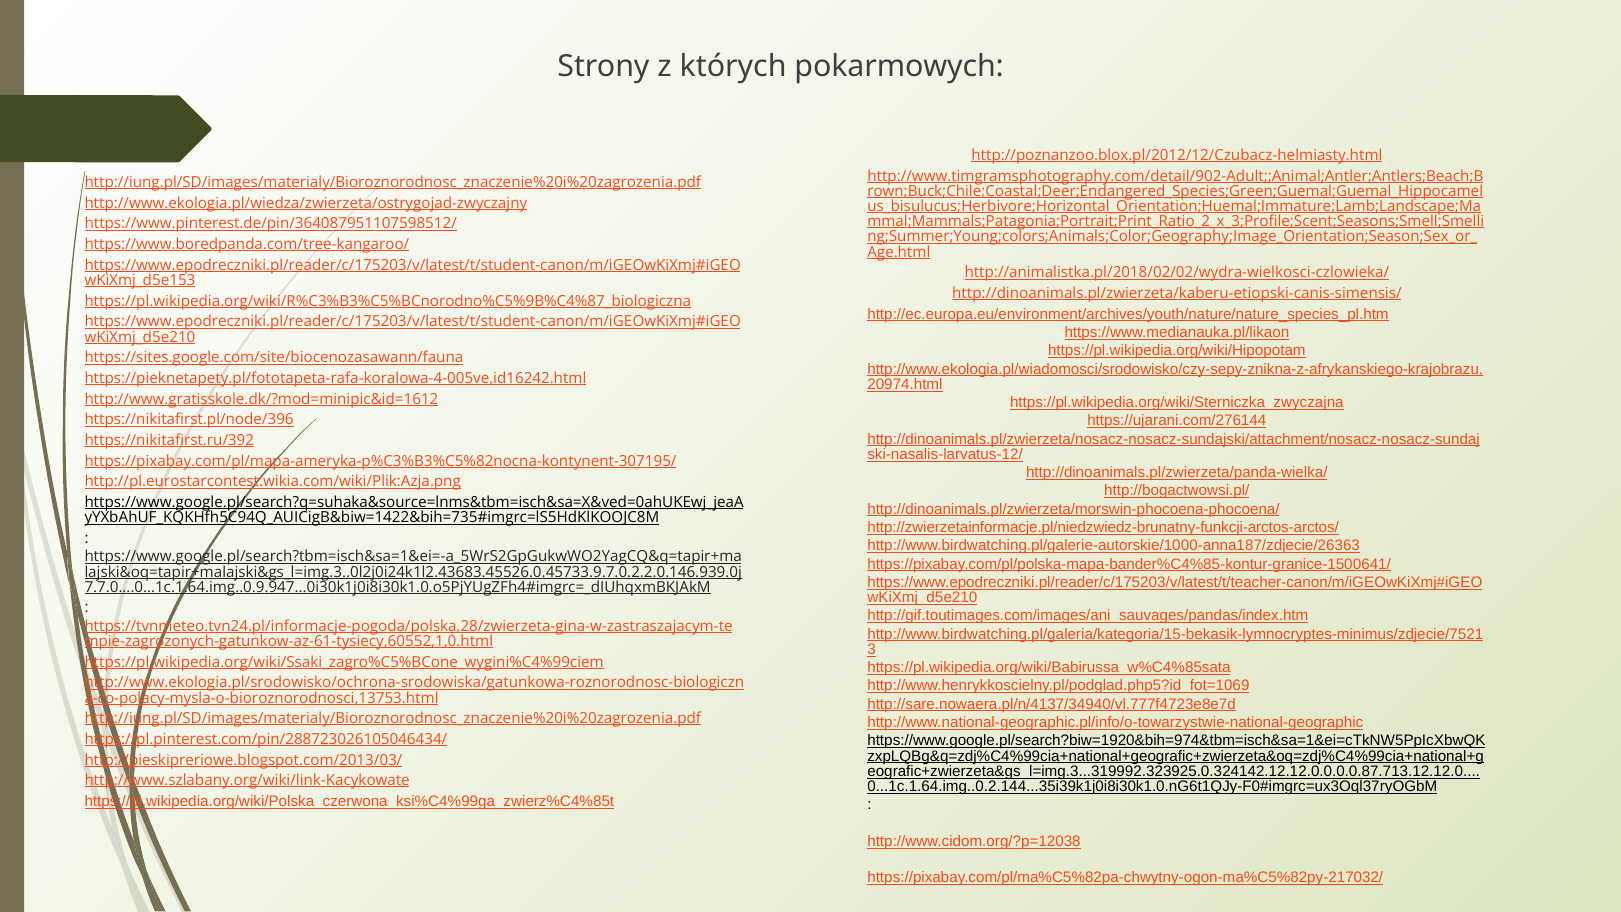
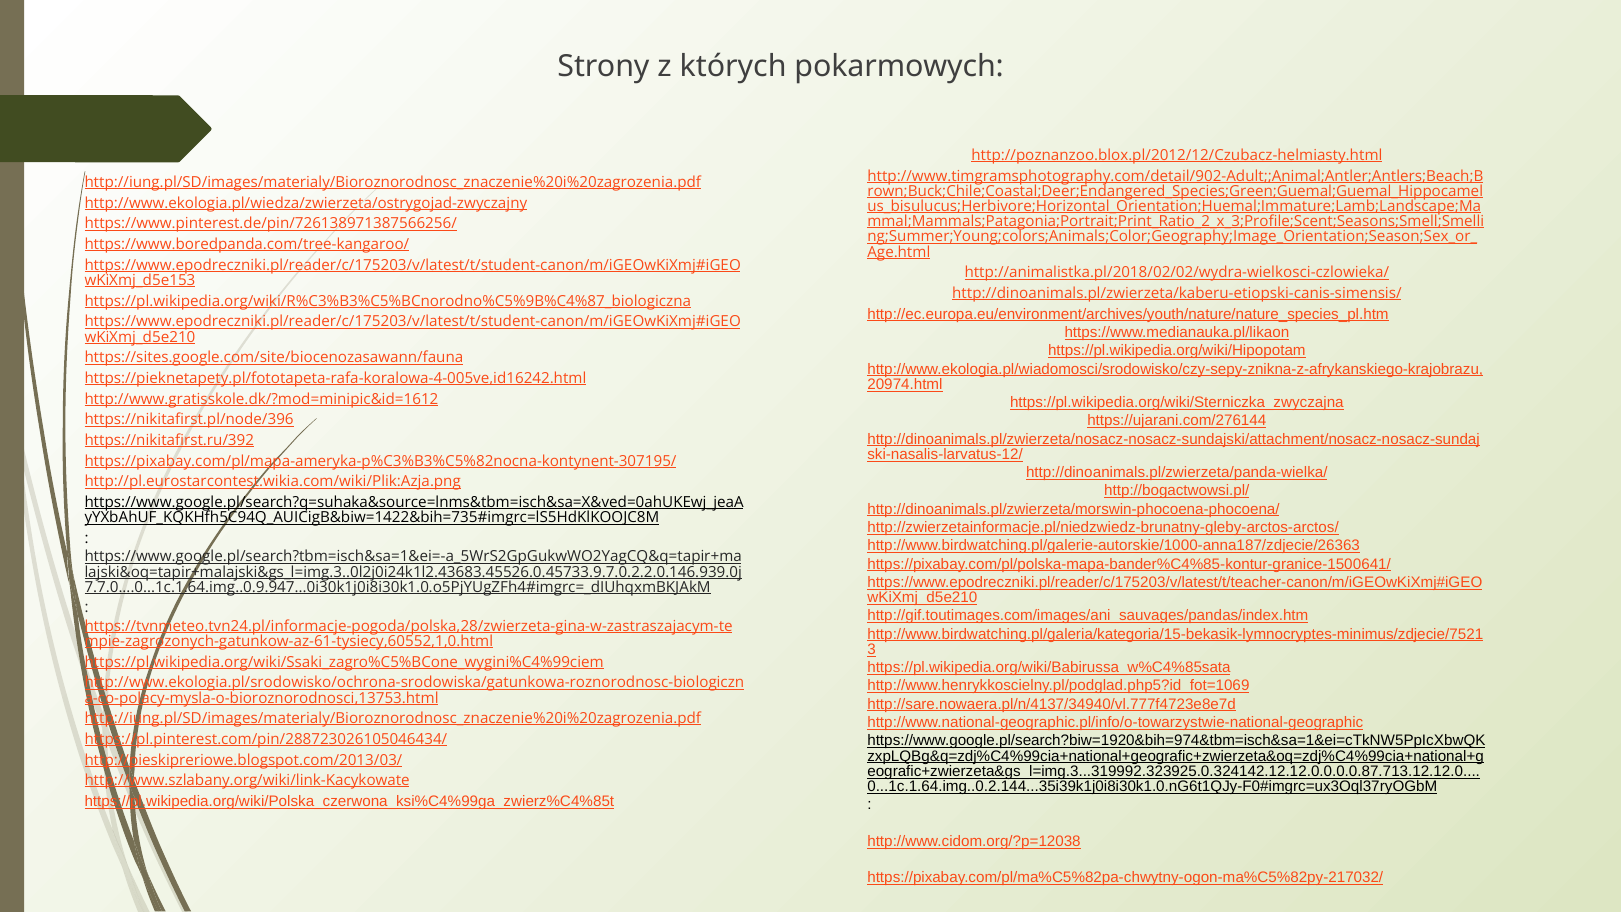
https://www.pinterest.de/pin/364087951107598512/: https://www.pinterest.de/pin/364087951107598512/ -> https://www.pinterest.de/pin/726138971387566256/
http://zwierzetainformacje.pl/niedzwiedz-brunatny-funkcji-arctos-arctos/: http://zwierzetainformacje.pl/niedzwiedz-brunatny-funkcji-arctos-arctos/ -> http://zwierzetainformacje.pl/niedzwiedz-brunatny-gleby-arctos-arctos/
